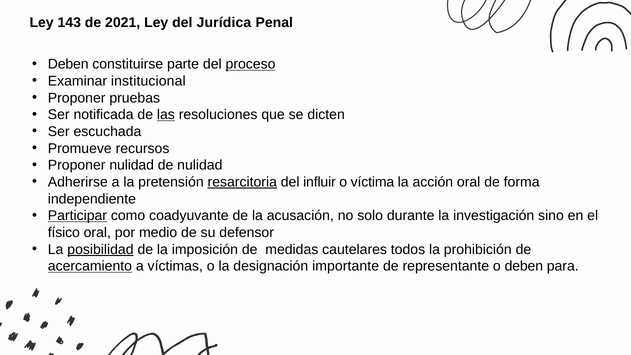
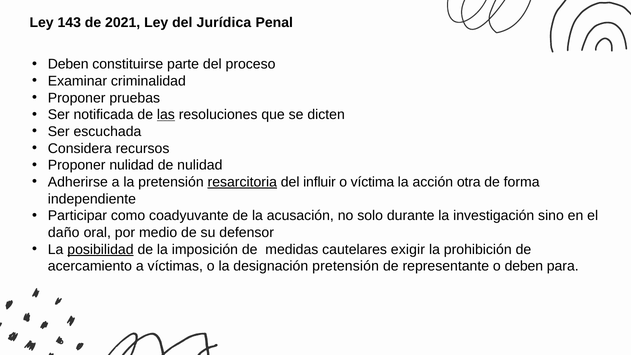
proceso underline: present -> none
institucional: institucional -> criminalidad
Promueve: Promueve -> Considera
acción oral: oral -> otra
Participar underline: present -> none
físico: físico -> daño
todos: todos -> exigir
acercamiento underline: present -> none
designación importante: importante -> pretensión
